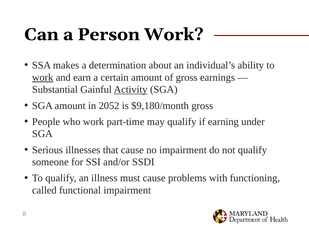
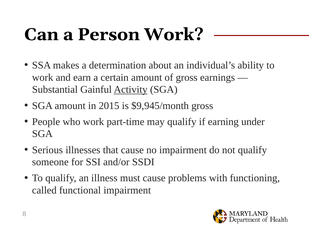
work at (43, 78) underline: present -> none
2052: 2052 -> 2015
$9,180/month: $9,180/month -> $9,945/month
